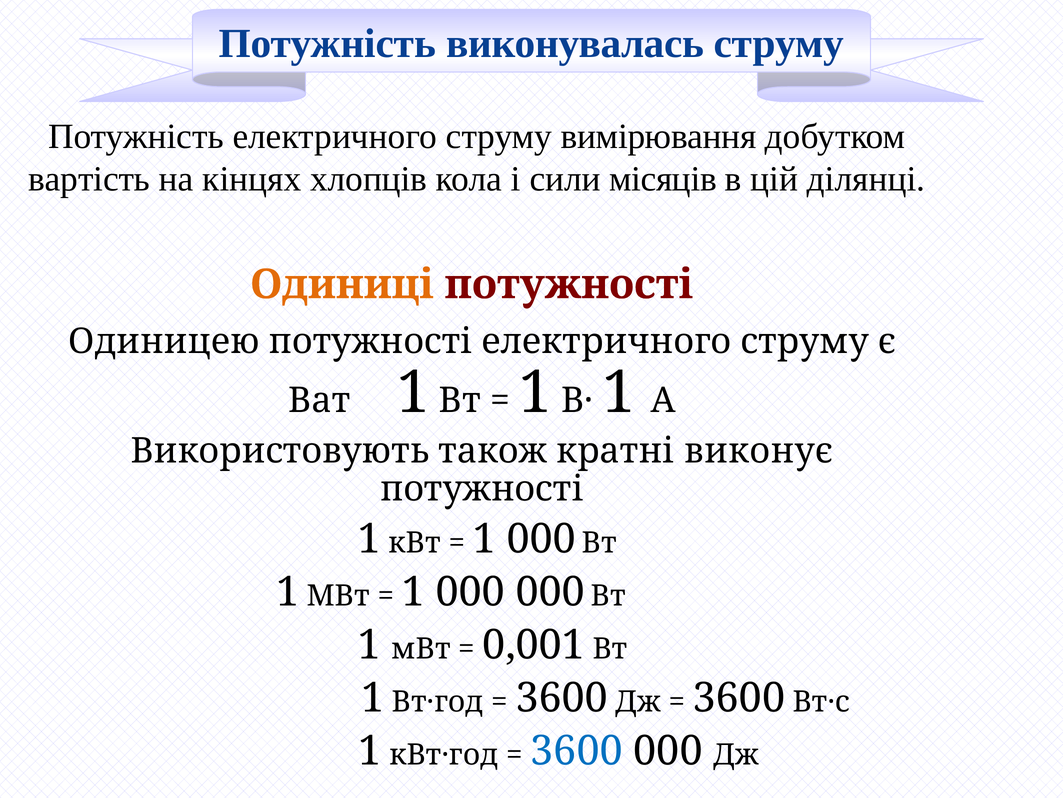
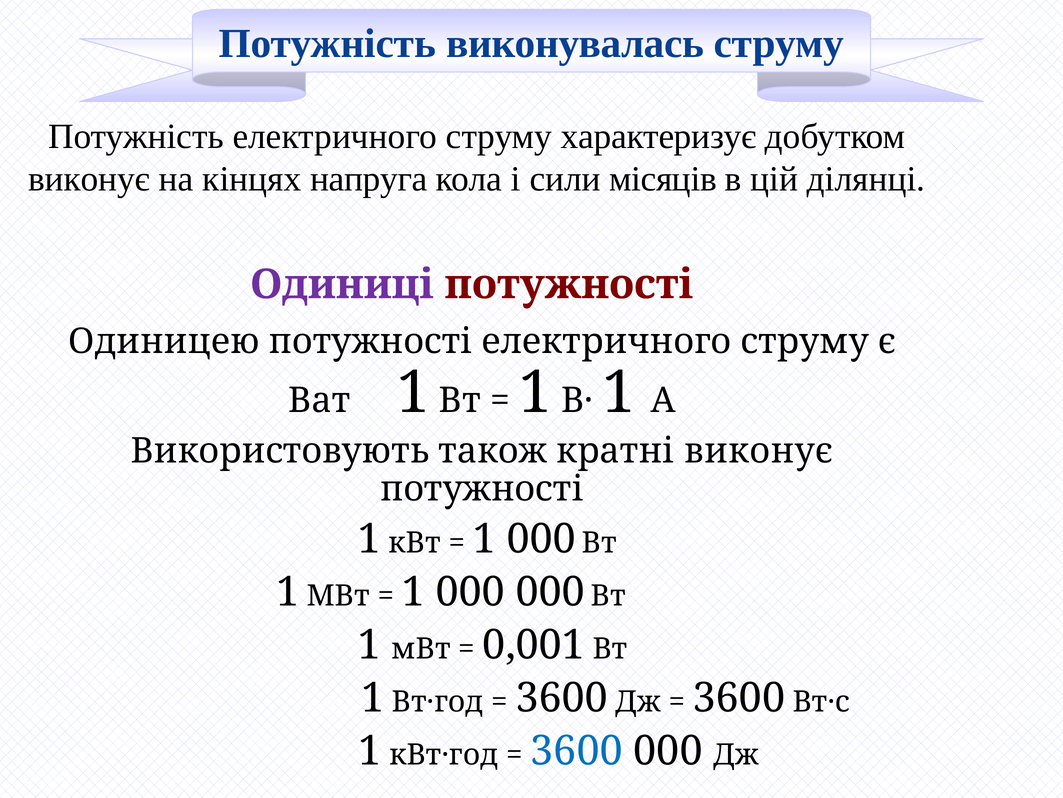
вимірювання: вимірювання -> характеризує
вартість at (89, 179): вартість -> виконує
хлопців: хлопців -> напруга
Одиниці colour: orange -> purple
